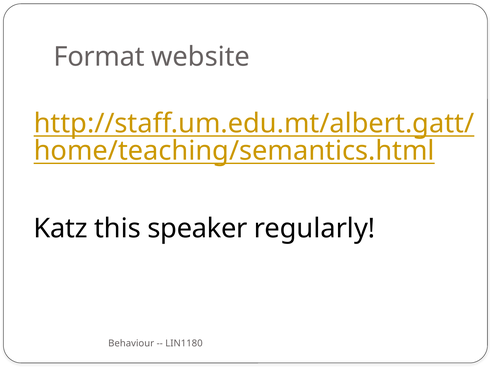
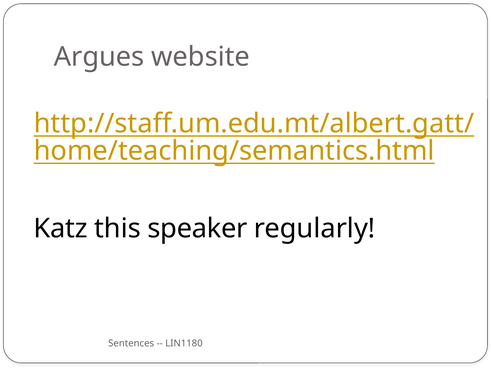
Format: Format -> Argues
Behaviour: Behaviour -> Sentences
